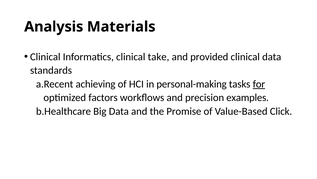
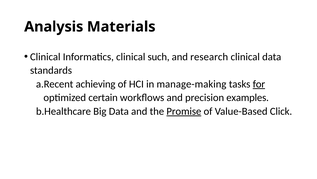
take: take -> such
provided: provided -> research
personal-making: personal-making -> manage-making
factors: factors -> certain
Promise underline: none -> present
